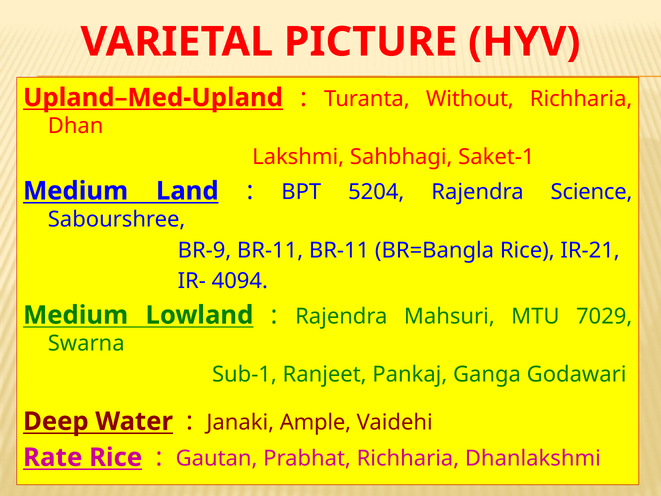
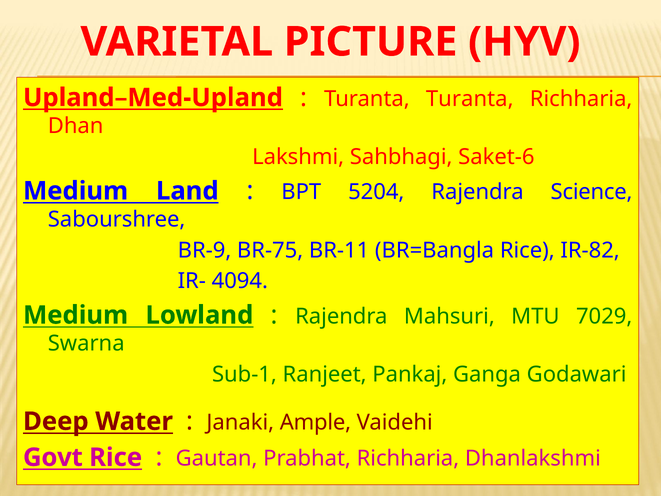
Turanta Without: Without -> Turanta
Saket-1: Saket-1 -> Saket-6
BR-9 BR-11: BR-11 -> BR-75
IR-21: IR-21 -> IR-82
Rate: Rate -> Govt
